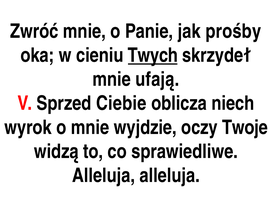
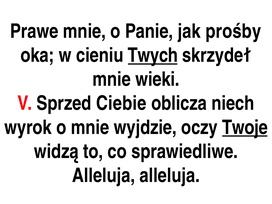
Zwróć: Zwróć -> Prawe
ufają: ufają -> wieki
Twoje underline: none -> present
